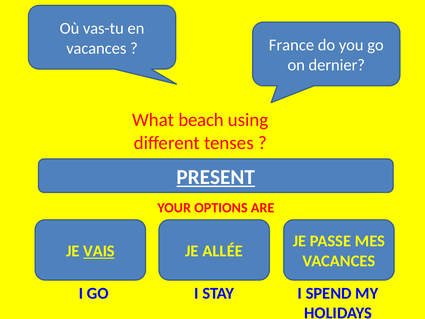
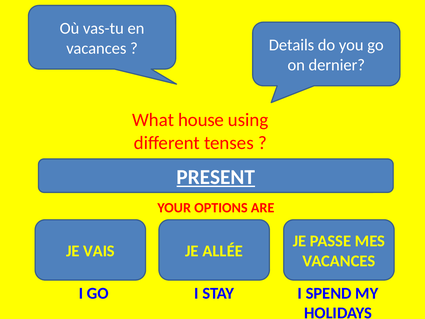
France: France -> Details
beach: beach -> house
VAIS underline: present -> none
